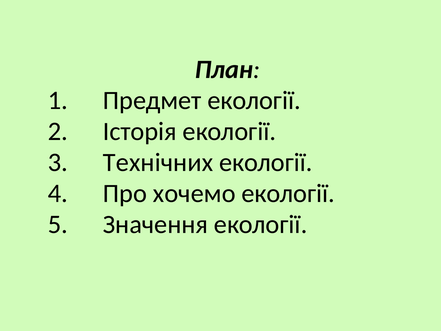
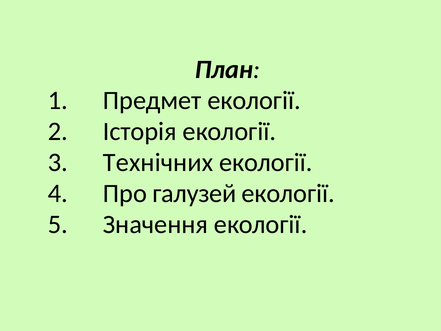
хочемо: хочемо -> галузей
